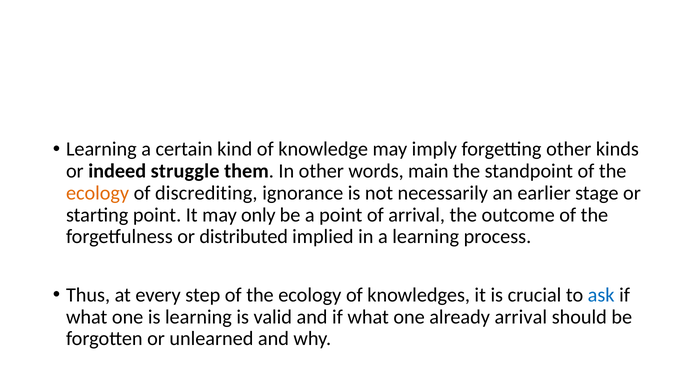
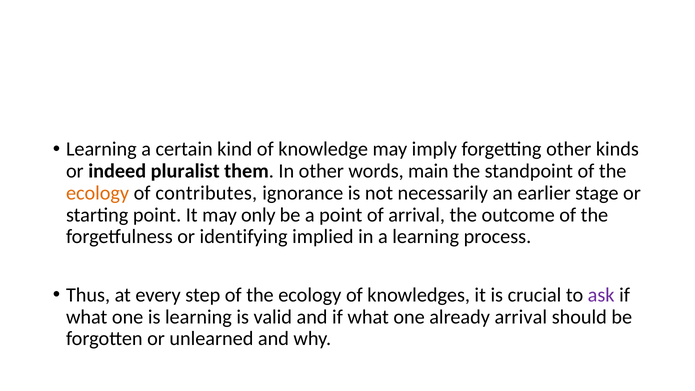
struggle: struggle -> pluralist
discrediting: discrediting -> contributes
distributed: distributed -> identifying
ask colour: blue -> purple
